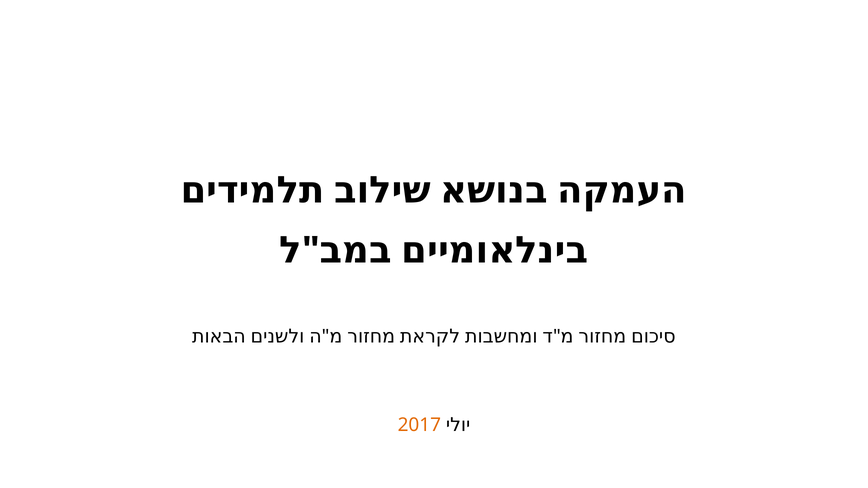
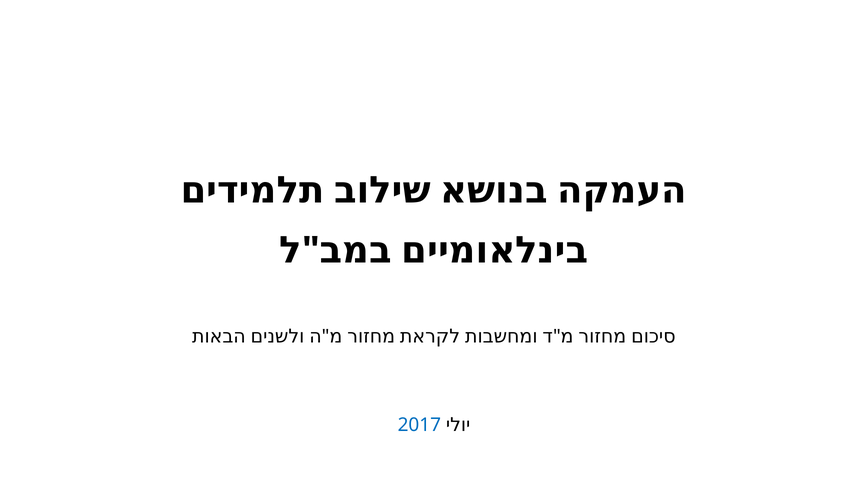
2017 colour: orange -> blue
